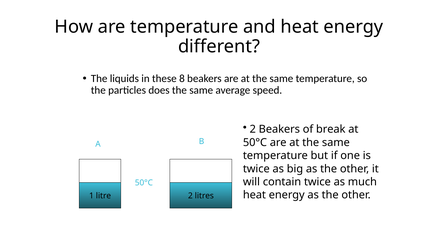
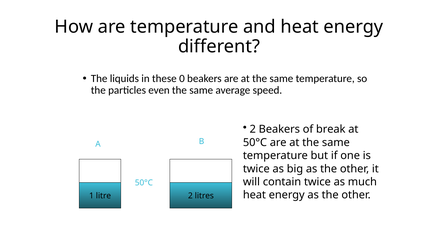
8: 8 -> 0
does: does -> even
